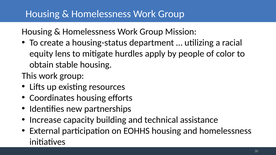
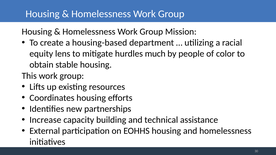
housing-status: housing-status -> housing-based
apply: apply -> much
